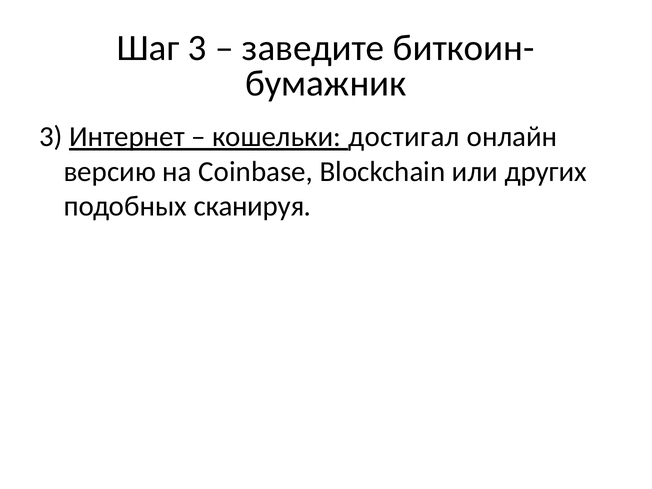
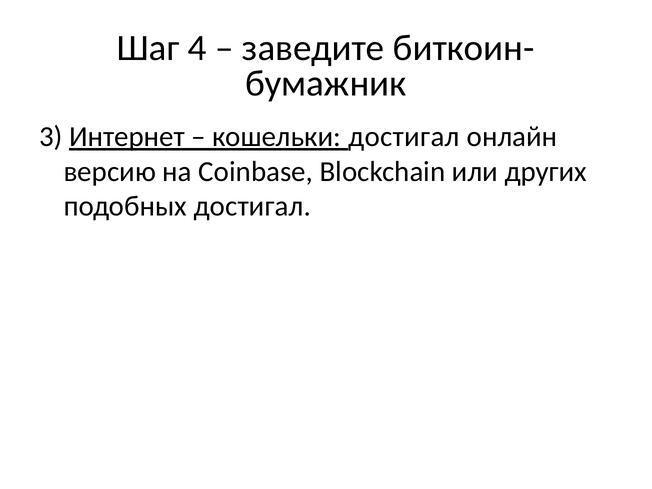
Шаг 3: 3 -> 4
подобных сканируя: сканируя -> достигал
